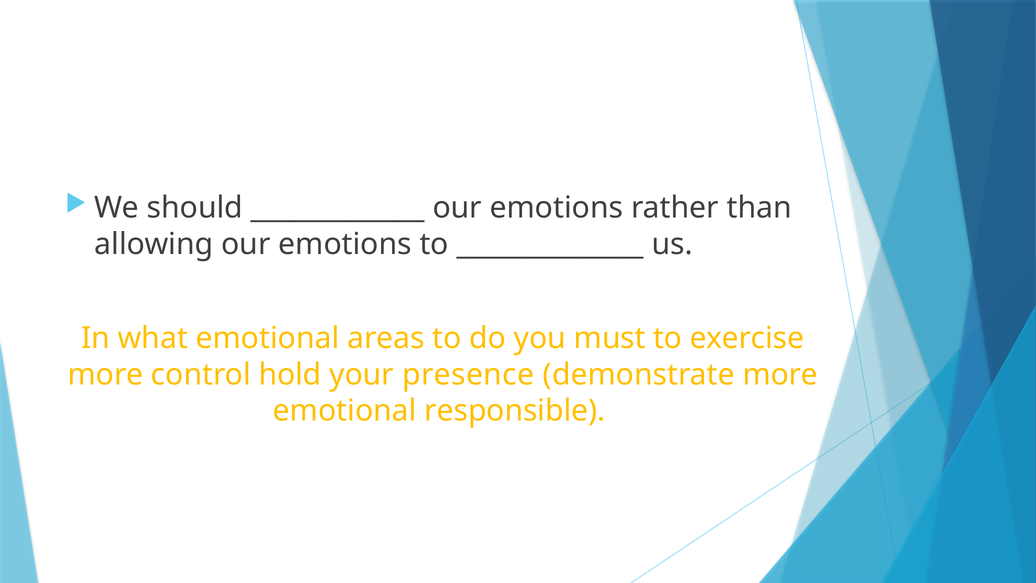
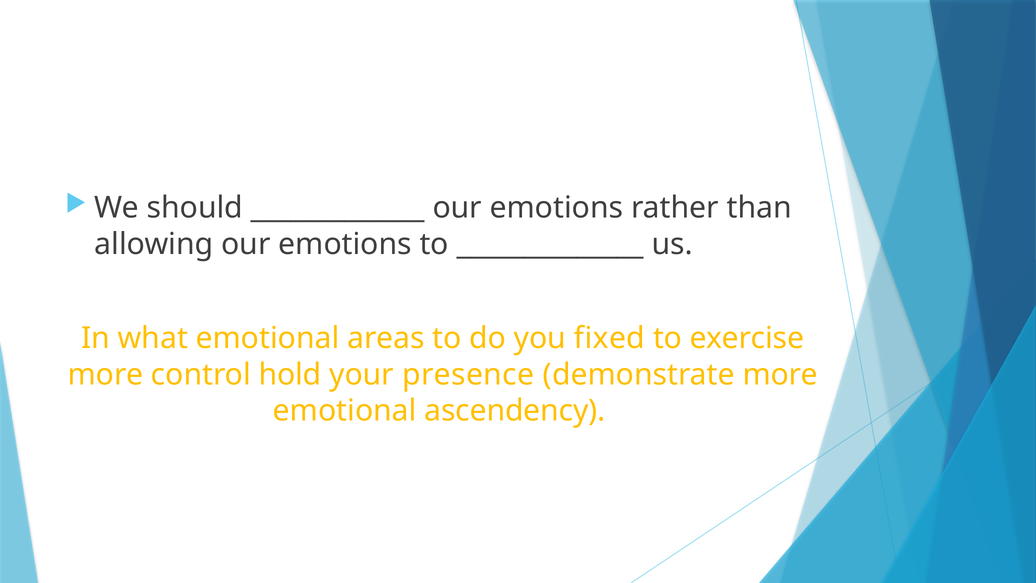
must: must -> fixed
responsible: responsible -> ascendency
